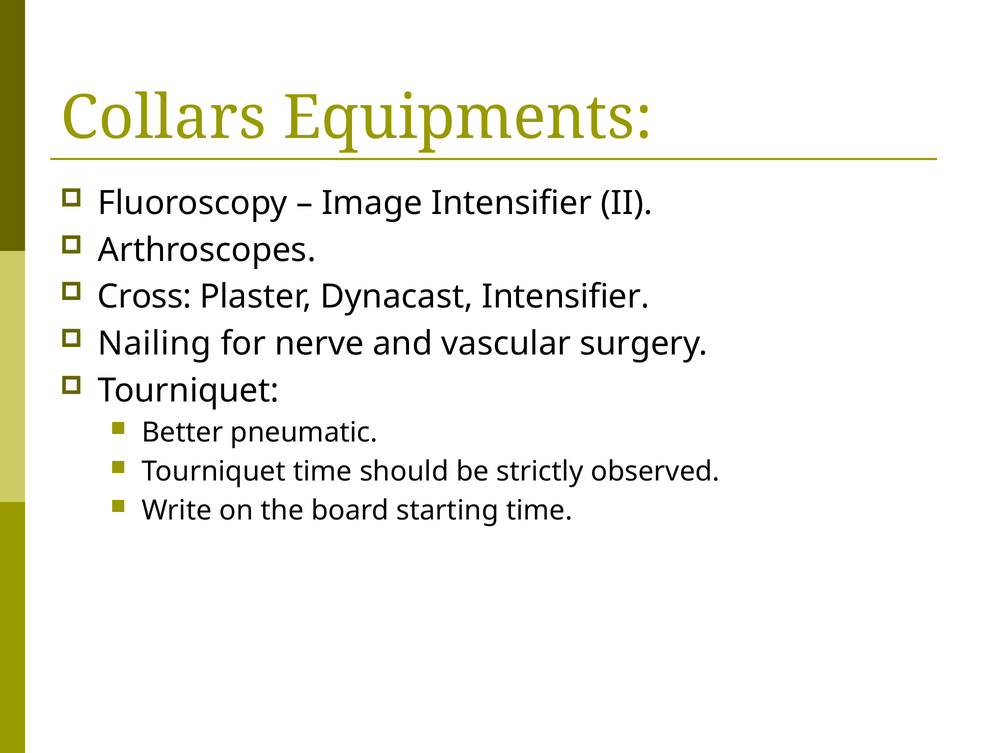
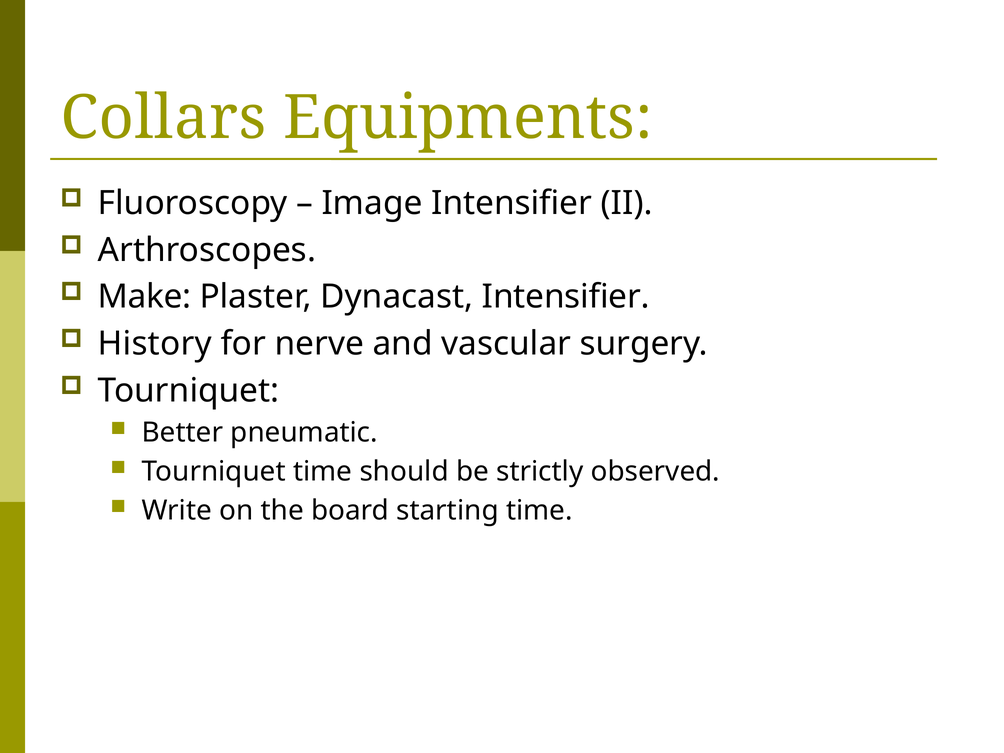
Cross: Cross -> Make
Nailing: Nailing -> History
